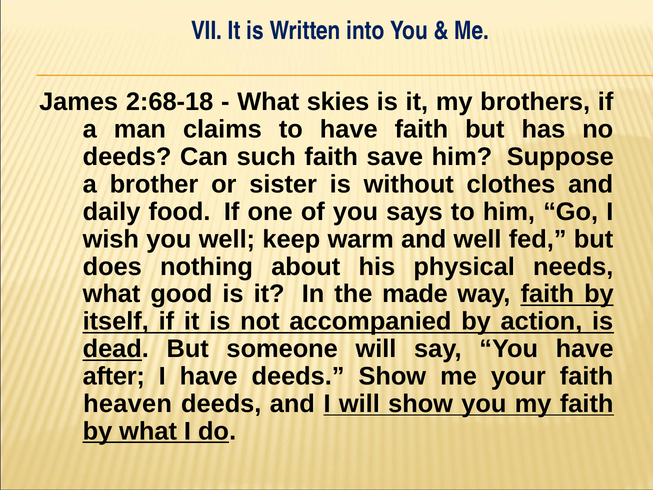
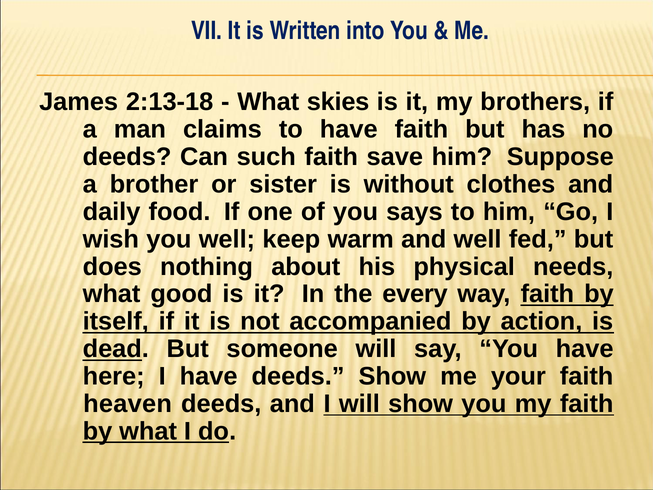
2:68-18: 2:68-18 -> 2:13-18
made: made -> every
after: after -> here
